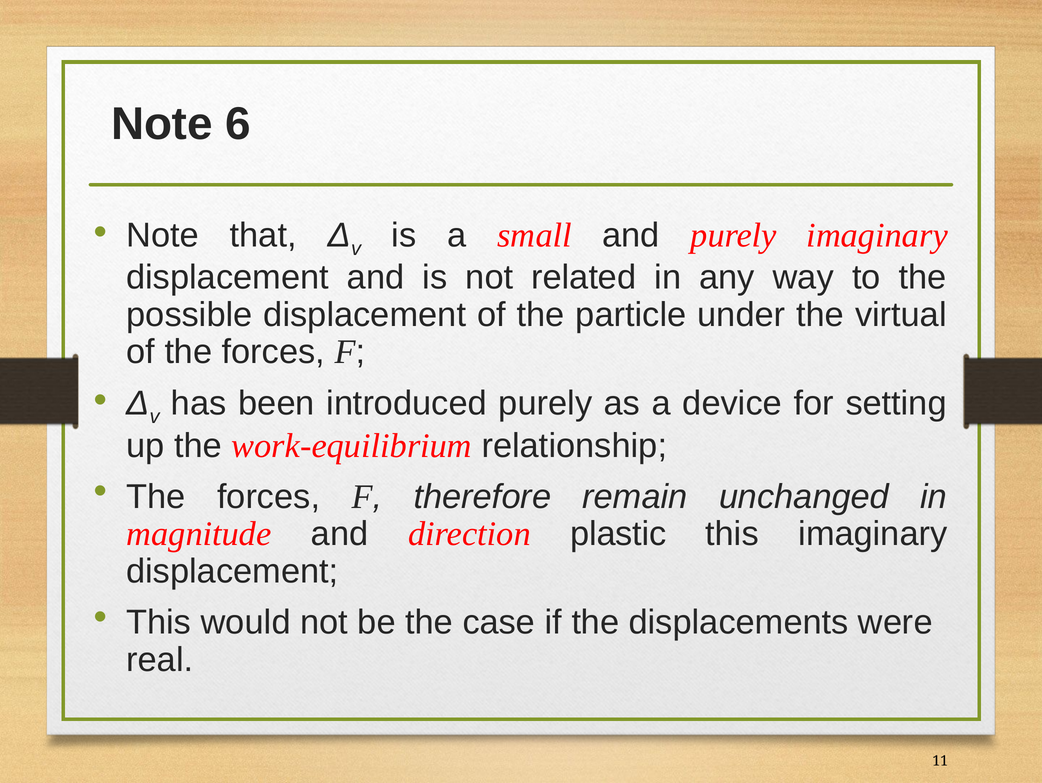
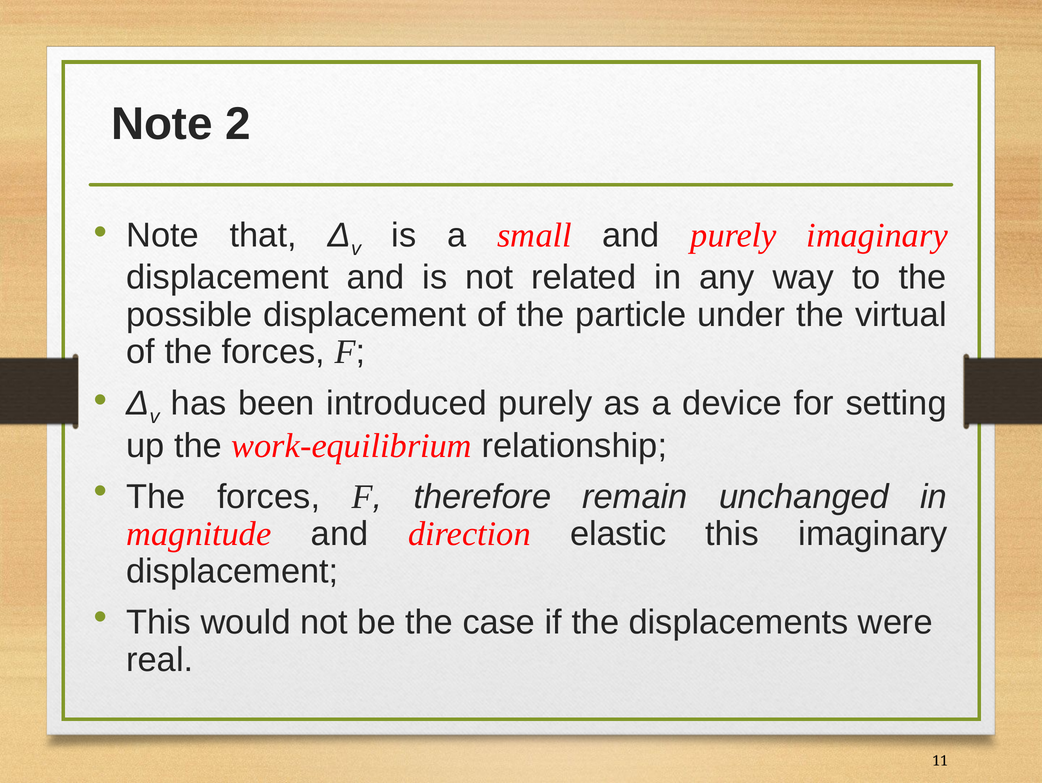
6: 6 -> 2
plastic: plastic -> elastic
